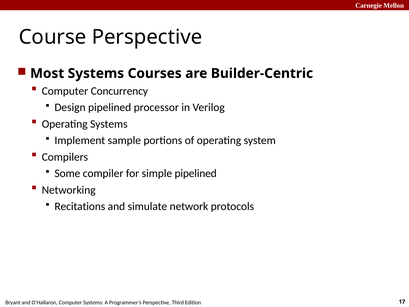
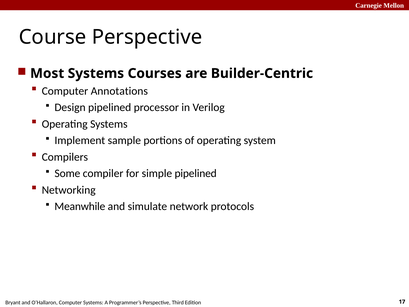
Concurrency: Concurrency -> Annotations
Recitations: Recitations -> Meanwhile
